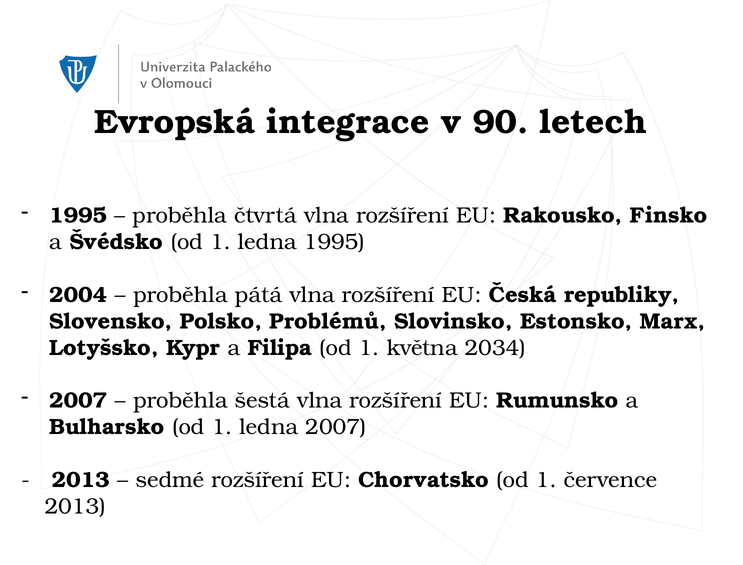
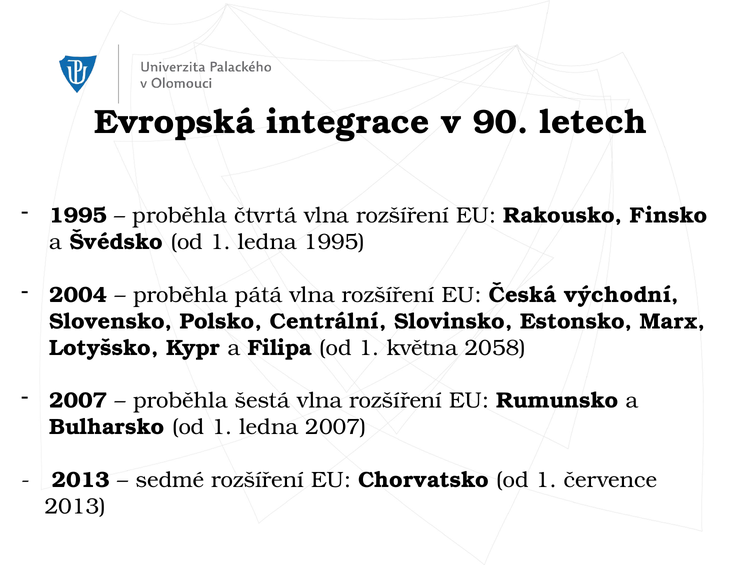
republiky: republiky -> východní
Problémů: Problémů -> Centrální
2034: 2034 -> 2058
